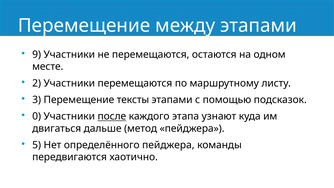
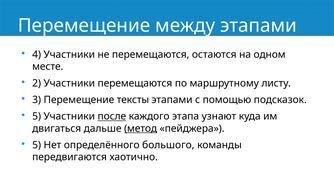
9: 9 -> 4
0 at (37, 116): 0 -> 5
метод underline: none -> present
определённого пейджера: пейджера -> большого
